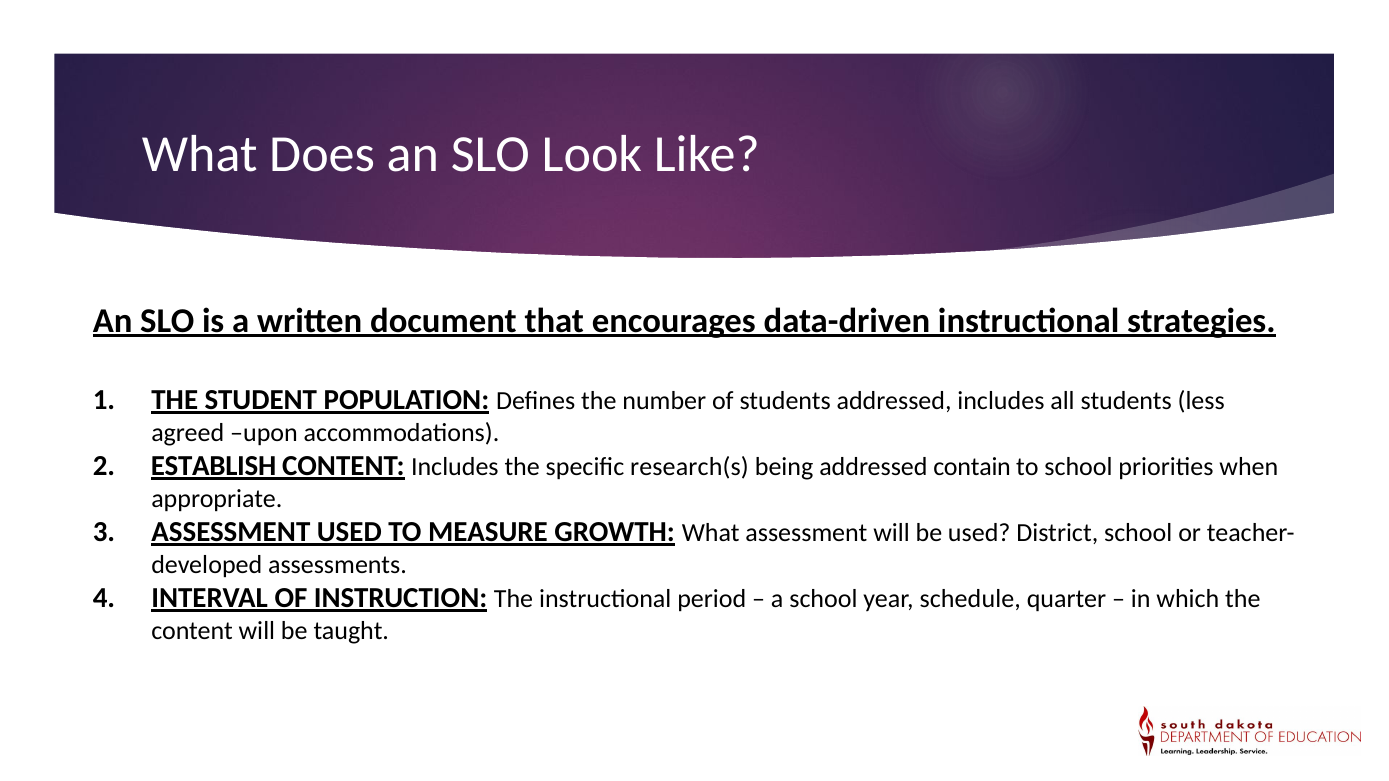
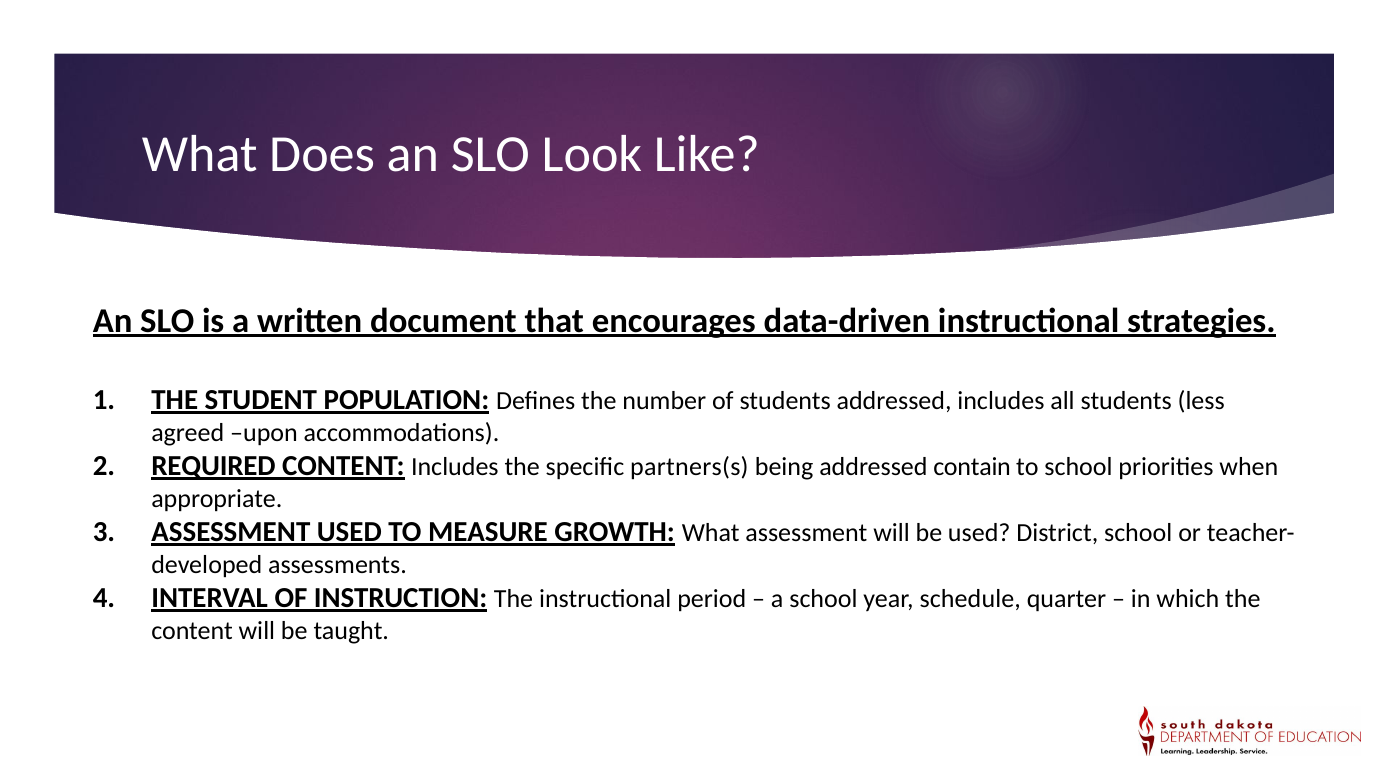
ESTABLISH: ESTABLISH -> REQUIRED
research(s: research(s -> partners(s
